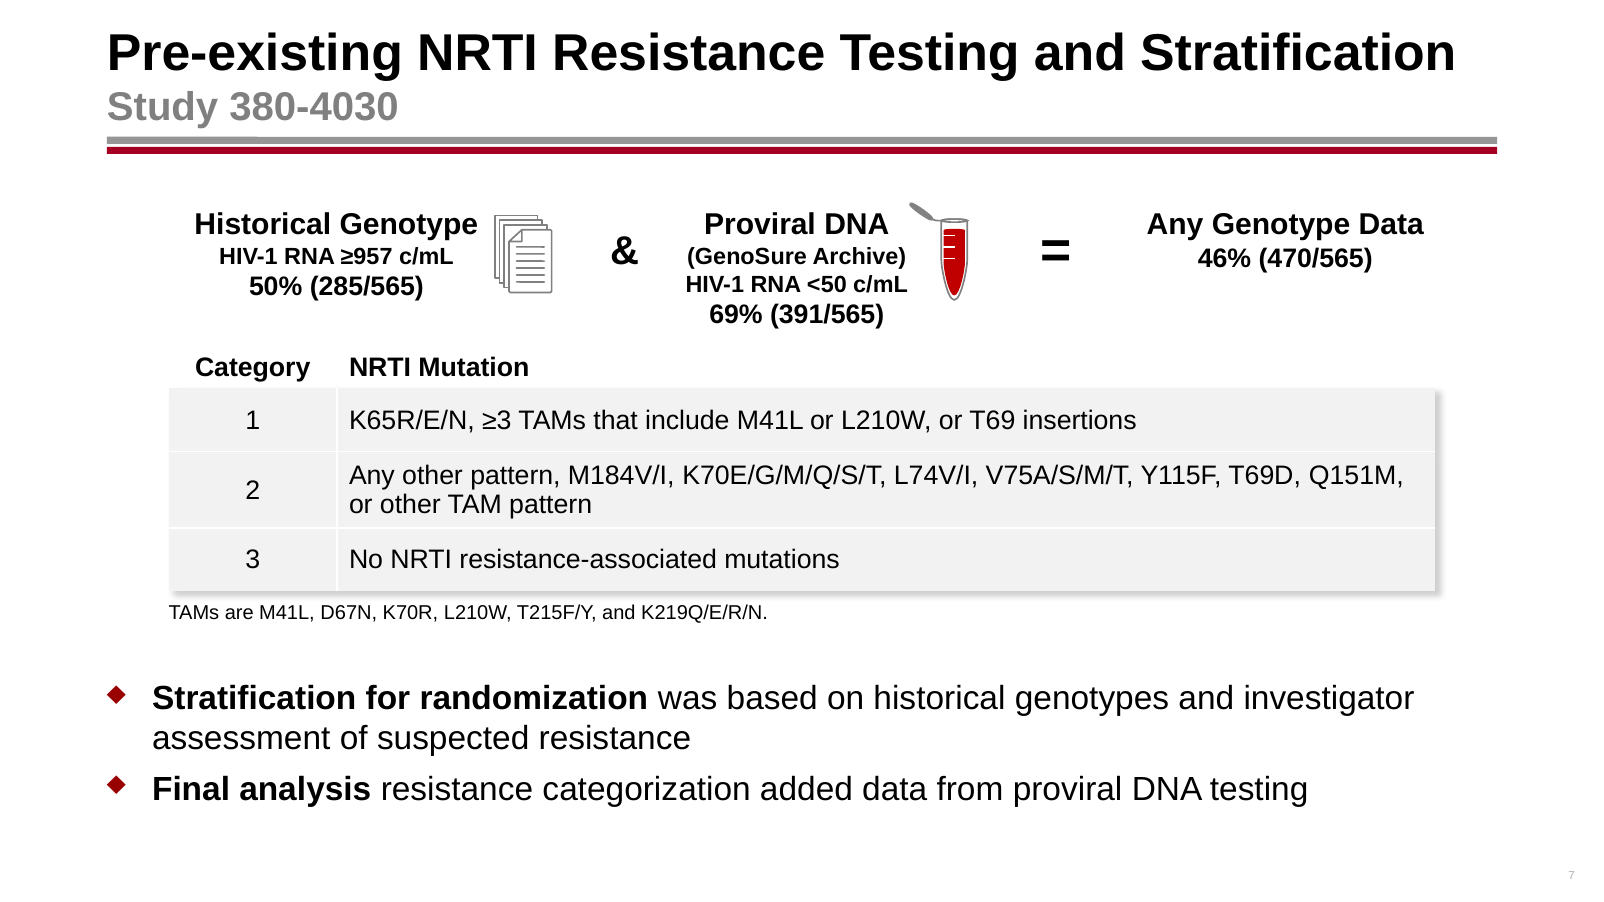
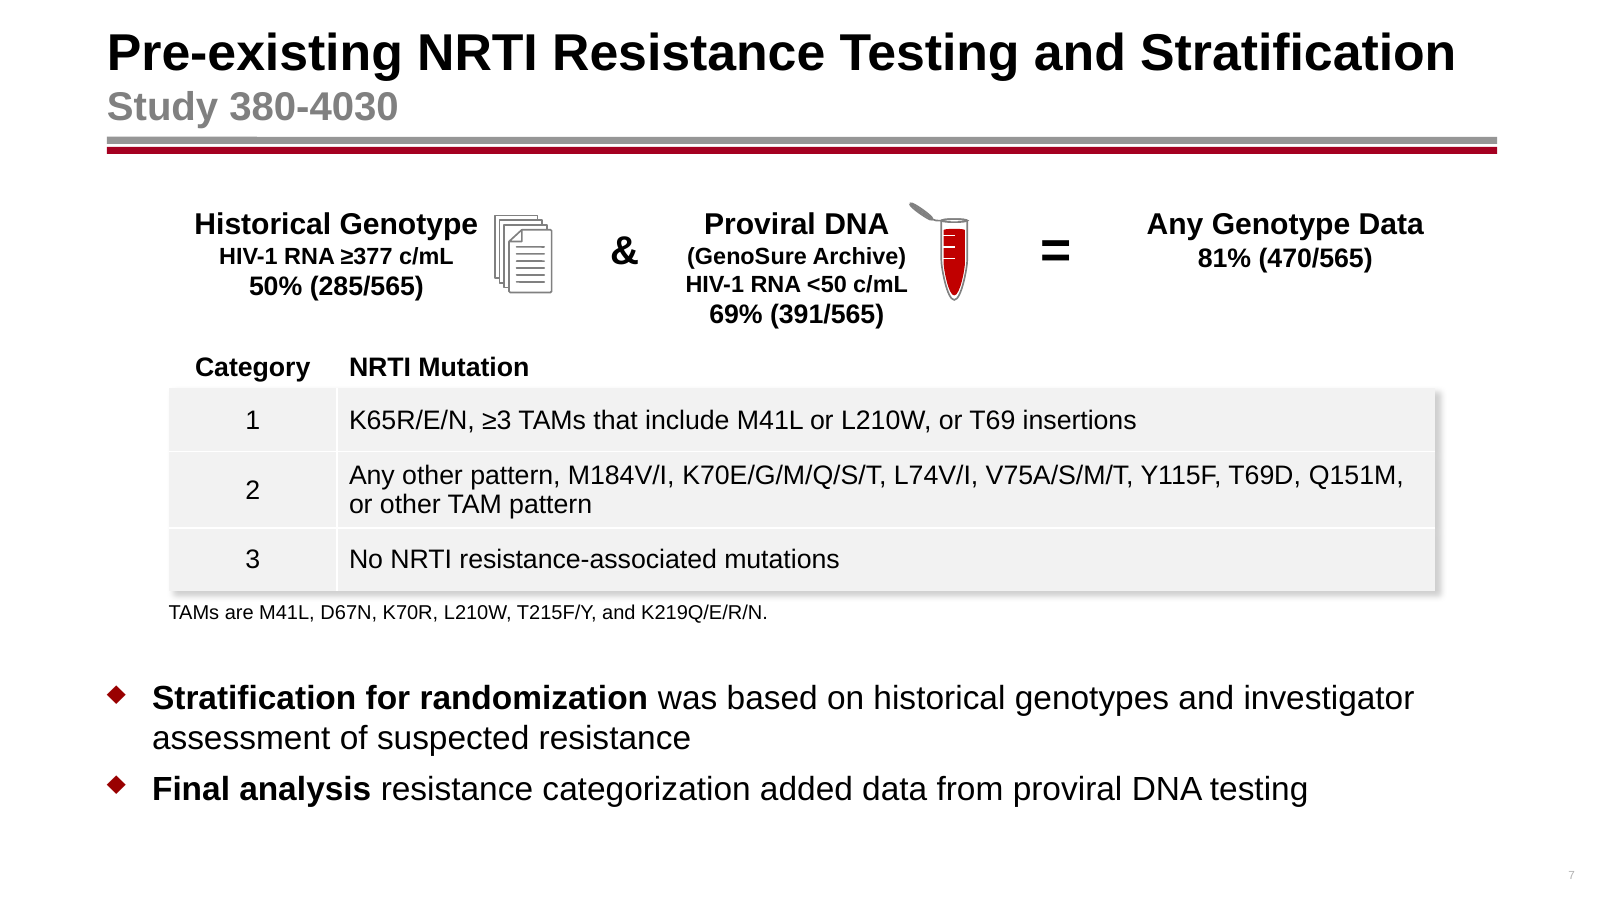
≥957: ≥957 -> ≥377
46%: 46% -> 81%
